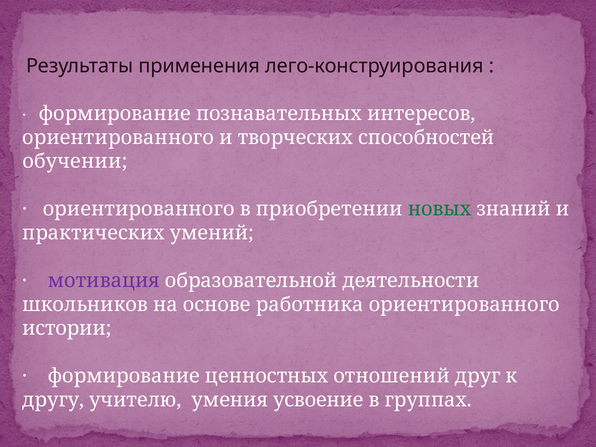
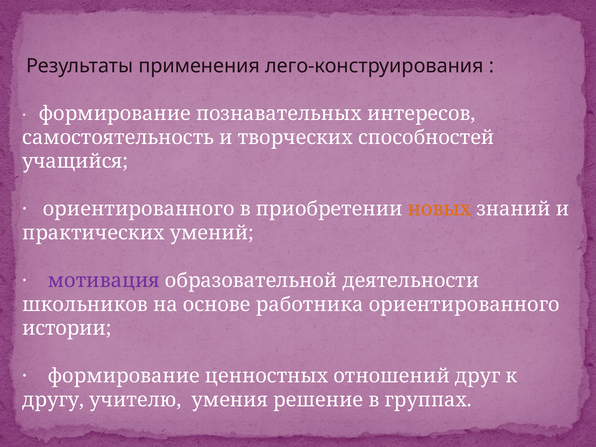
ориентированного at (118, 138): ориентированного -> самостоятельность
обучении: обучении -> учащийся
новых colour: green -> orange
усвоение: усвоение -> решение
